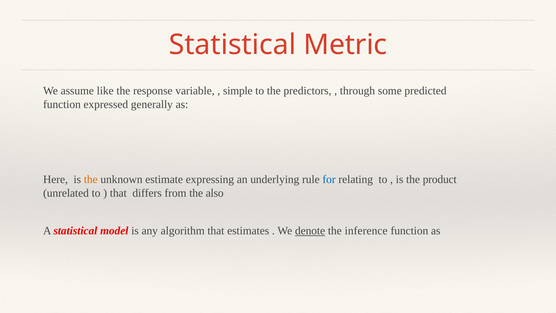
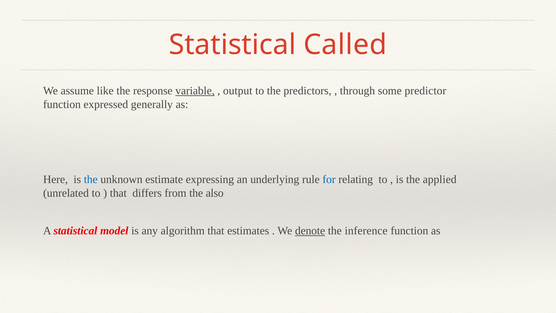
Metric: Metric -> Called
variable underline: none -> present
simple: simple -> output
predicted: predicted -> predictor
the at (91, 179) colour: orange -> blue
product: product -> applied
